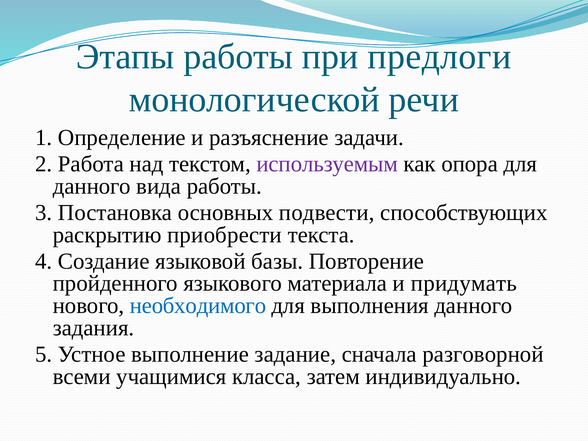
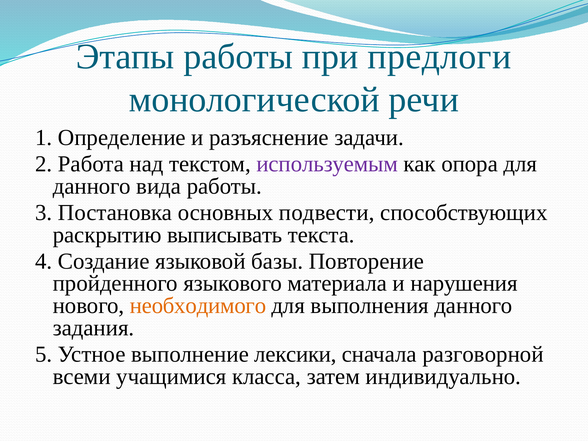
приобрести: приобрести -> выписывать
придумать: придумать -> нарушения
необходимого colour: blue -> orange
задание: задание -> лексики
